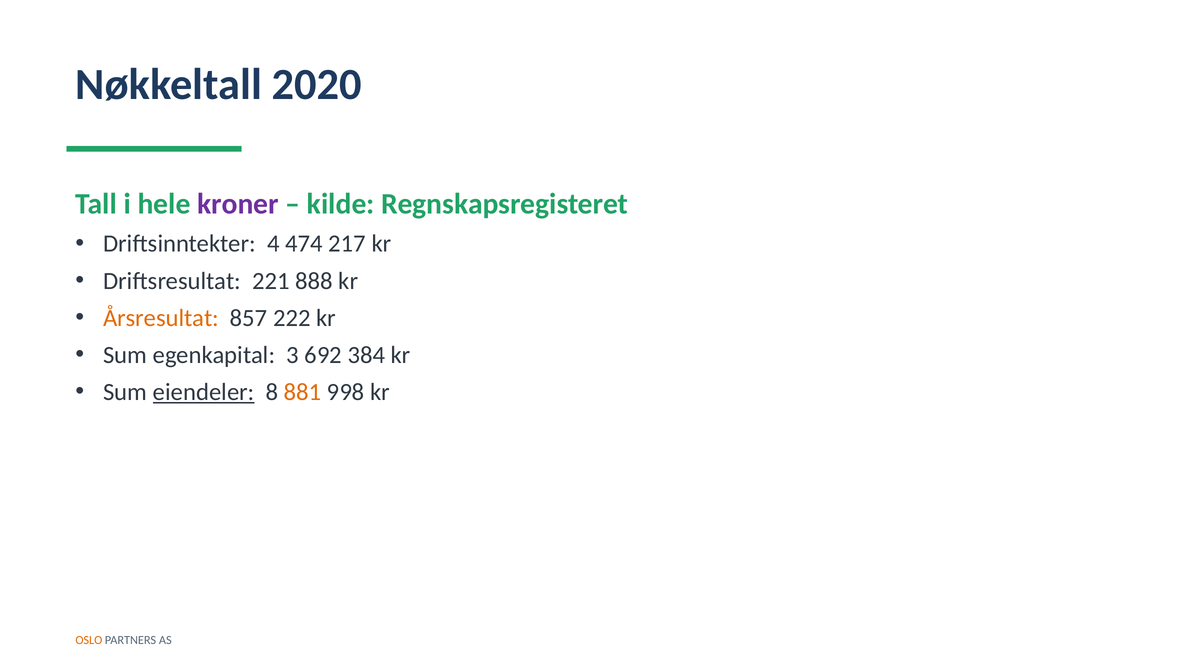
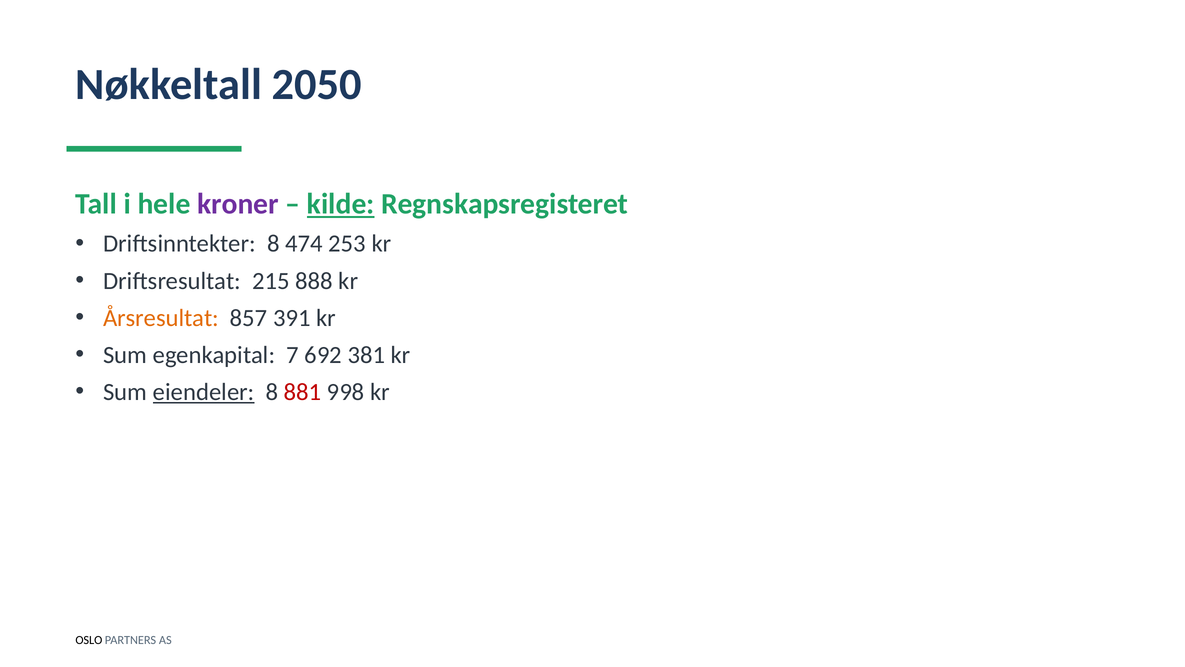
2020: 2020 -> 2050
kilde underline: none -> present
Driftsinntekter 4: 4 -> 8
217: 217 -> 253
221: 221 -> 215
222: 222 -> 391
3: 3 -> 7
384: 384 -> 381
881 colour: orange -> red
OSLO colour: orange -> black
